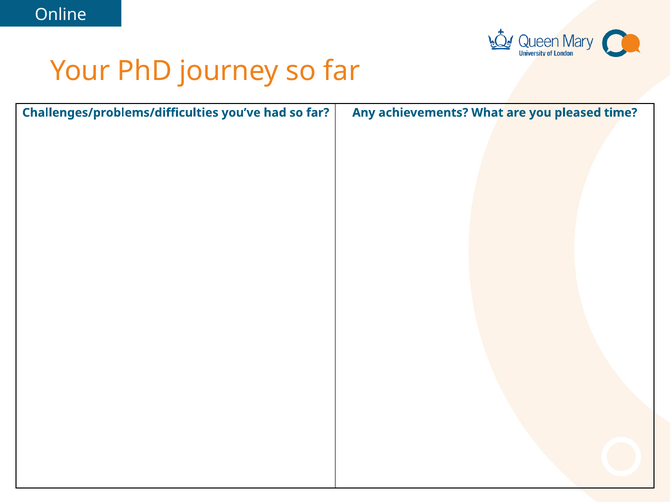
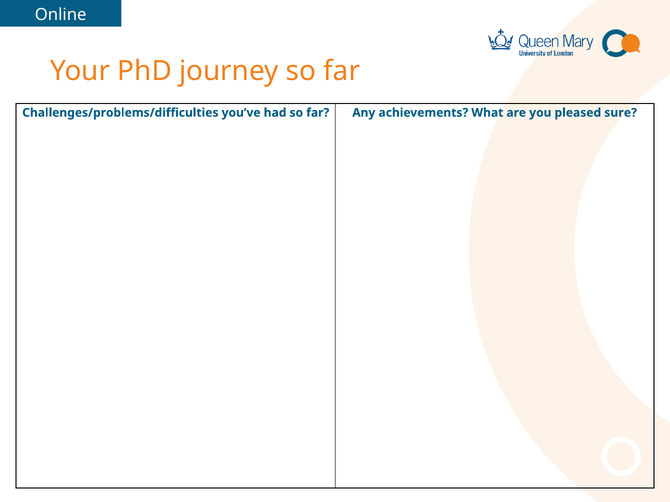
time: time -> sure
